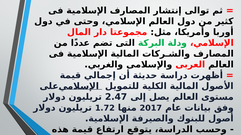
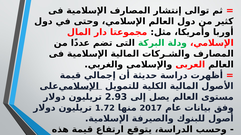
2.47: 2.47 -> 2.93
